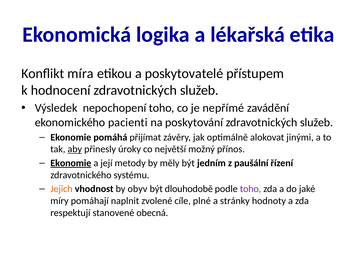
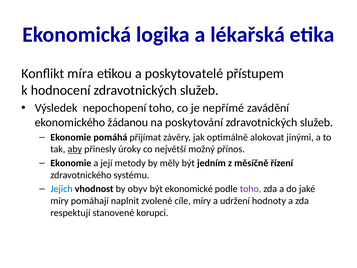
pacienti: pacienti -> žádanou
Ekonomie at (71, 163) underline: present -> none
paušální: paušální -> měsíčně
Jejich colour: orange -> blue
dlouhodobě: dlouhodobě -> ekonomické
cíle plné: plné -> míry
stránky: stránky -> udržení
obecná: obecná -> korupci
